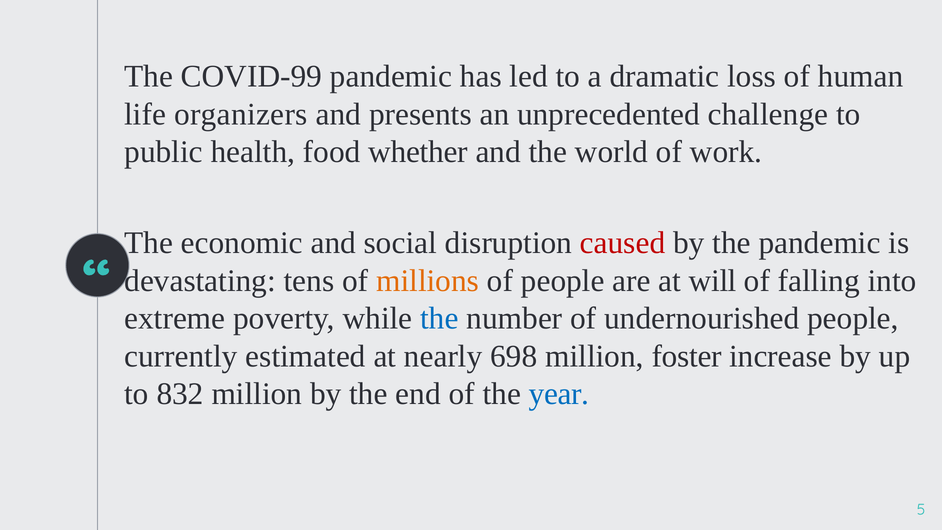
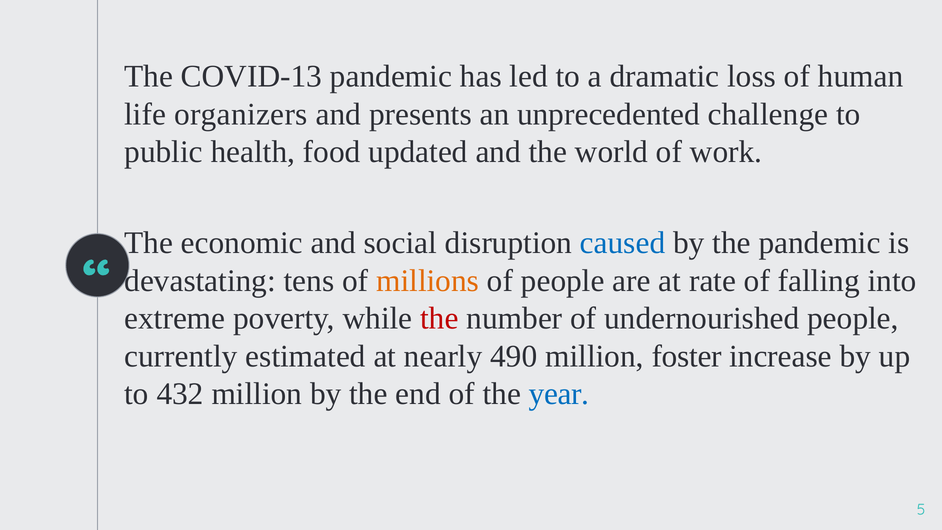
COVID-99: COVID-99 -> COVID-13
whether: whether -> updated
caused colour: red -> blue
will: will -> rate
the at (439, 318) colour: blue -> red
698: 698 -> 490
832: 832 -> 432
